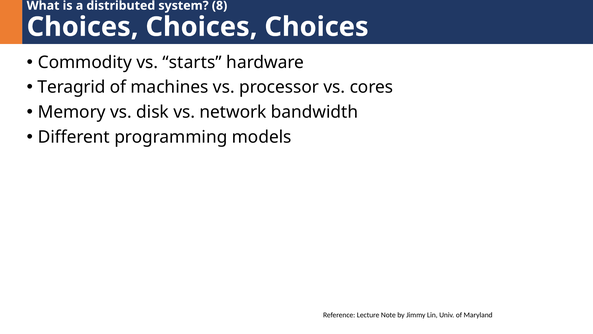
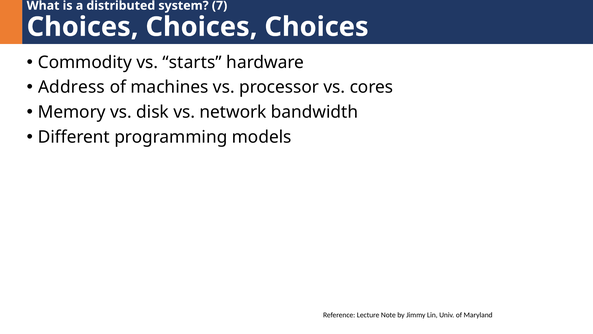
8: 8 -> 7
Teragrid: Teragrid -> Address
